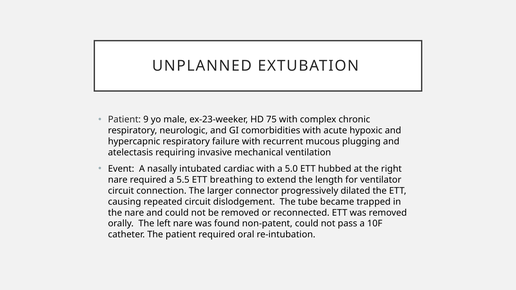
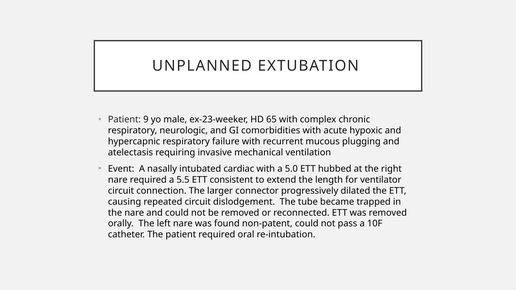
75: 75 -> 65
breathing: breathing -> consistent
